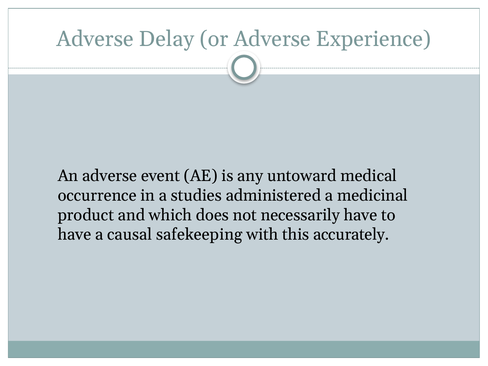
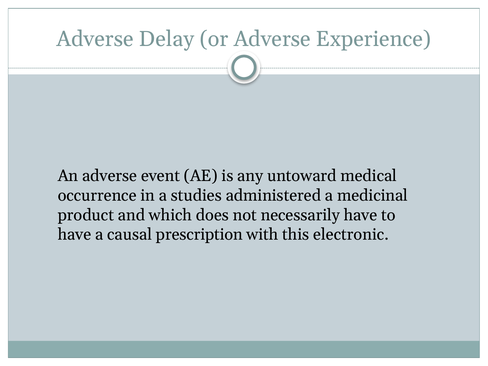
safekeeping: safekeeping -> prescription
accurately: accurately -> electronic
